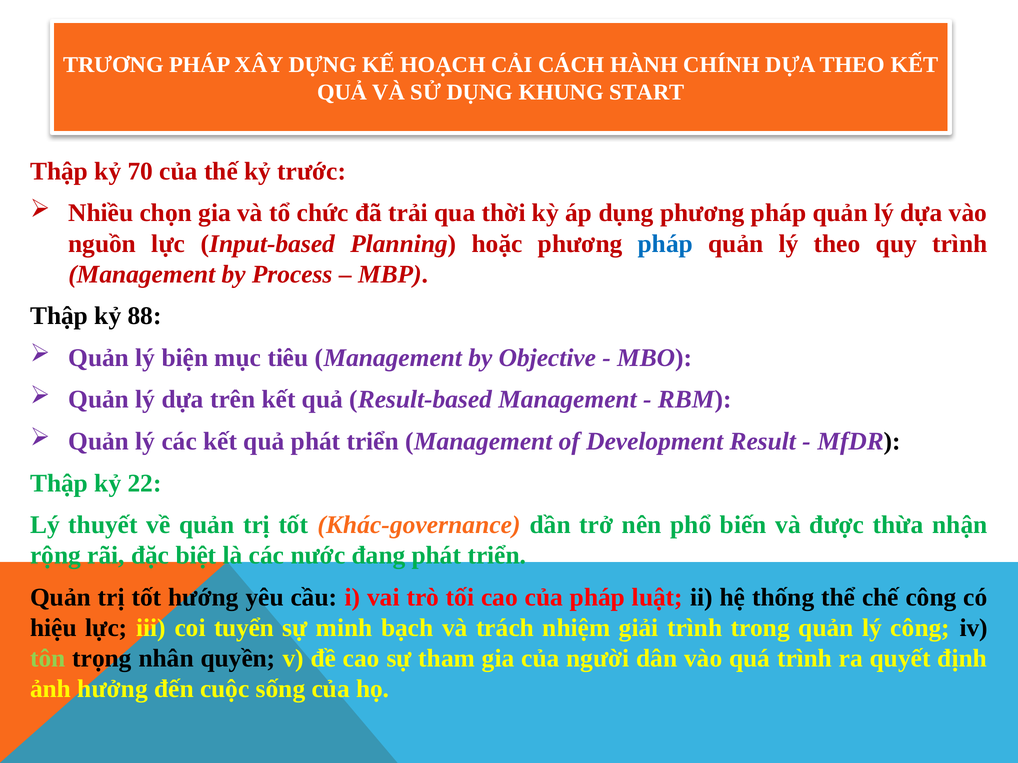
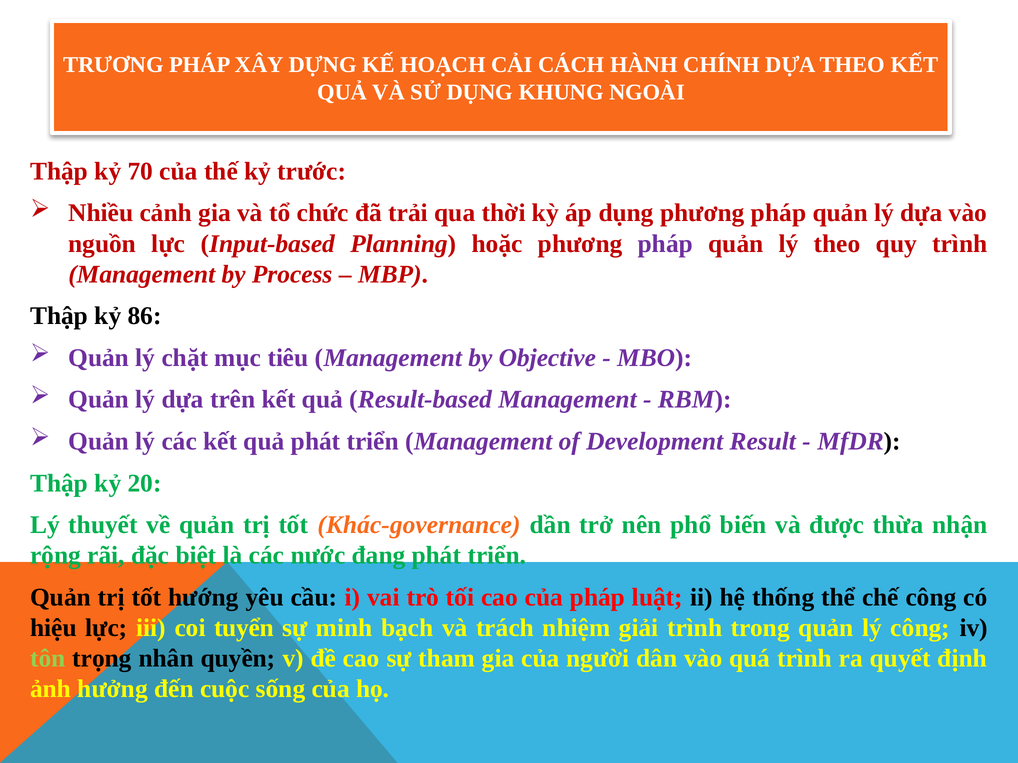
START: START -> NGOÀI
chọn: chọn -> cảnh
pháp at (665, 244) colour: blue -> purple
88: 88 -> 86
biện: biện -> chặt
22: 22 -> 20
